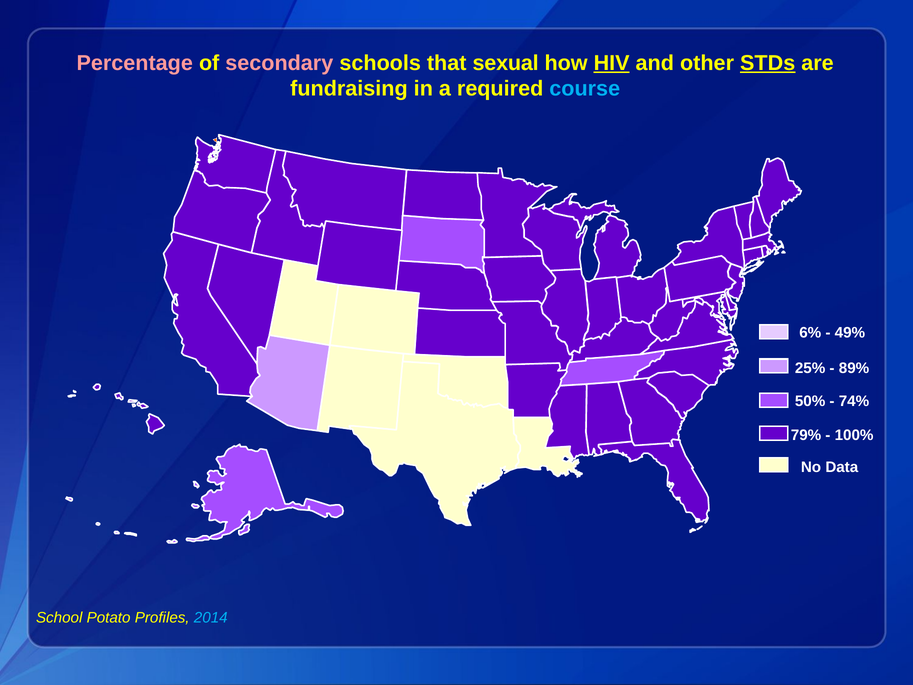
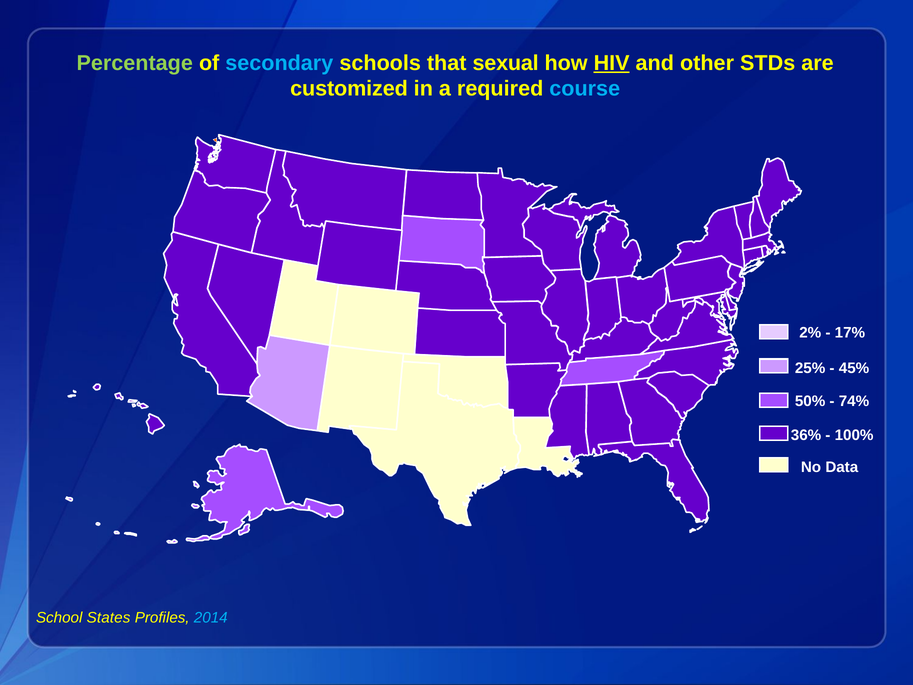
Percentage colour: pink -> light green
secondary colour: pink -> light blue
STDs underline: present -> none
fundraising: fundraising -> customized
6%: 6% -> 2%
49%: 49% -> 17%
89%: 89% -> 45%
79%: 79% -> 36%
Potato: Potato -> States
